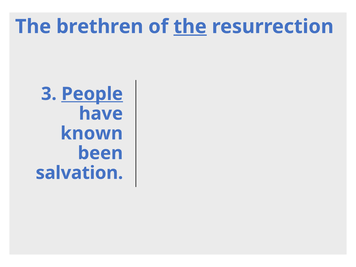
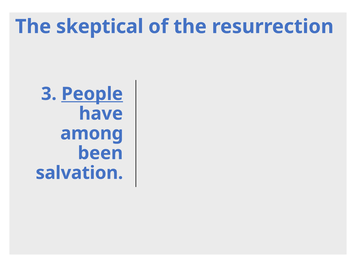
brethren: brethren -> skeptical
the at (190, 27) underline: present -> none
known: known -> among
